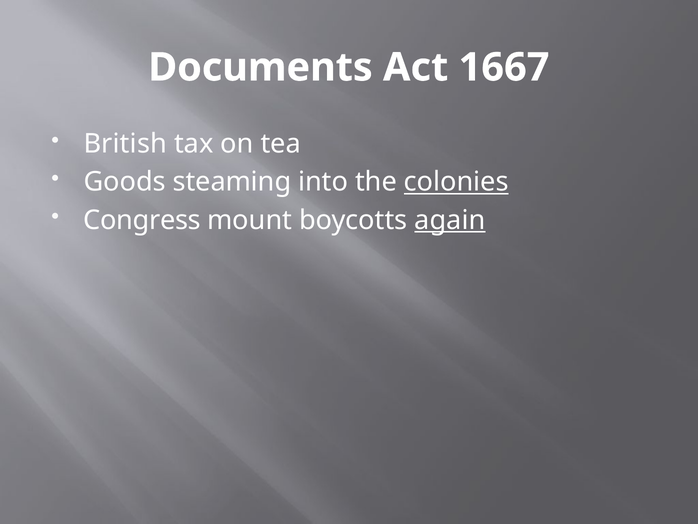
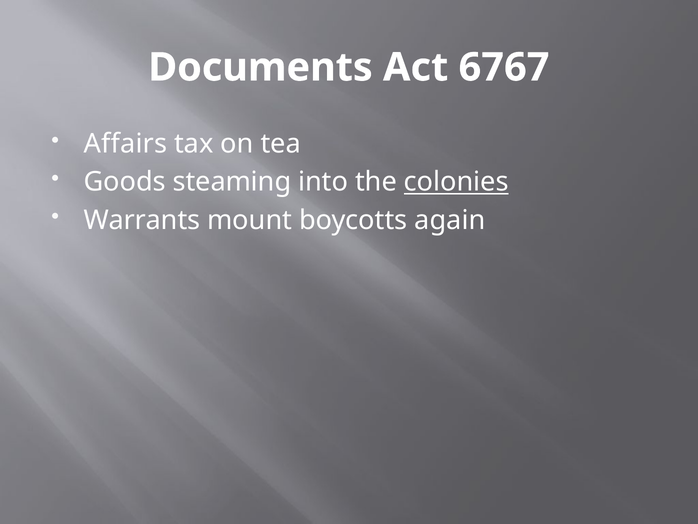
1667: 1667 -> 6767
British: British -> Affairs
Congress: Congress -> Warrants
again underline: present -> none
